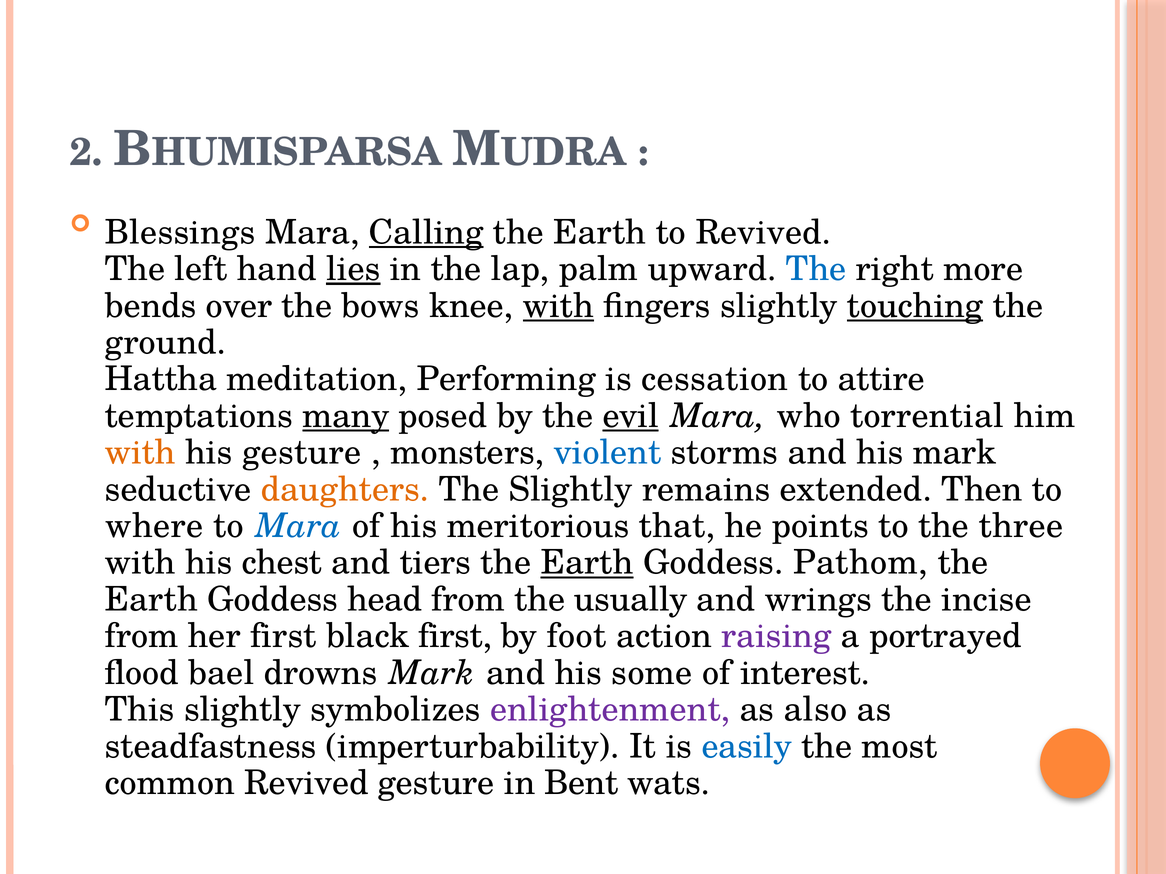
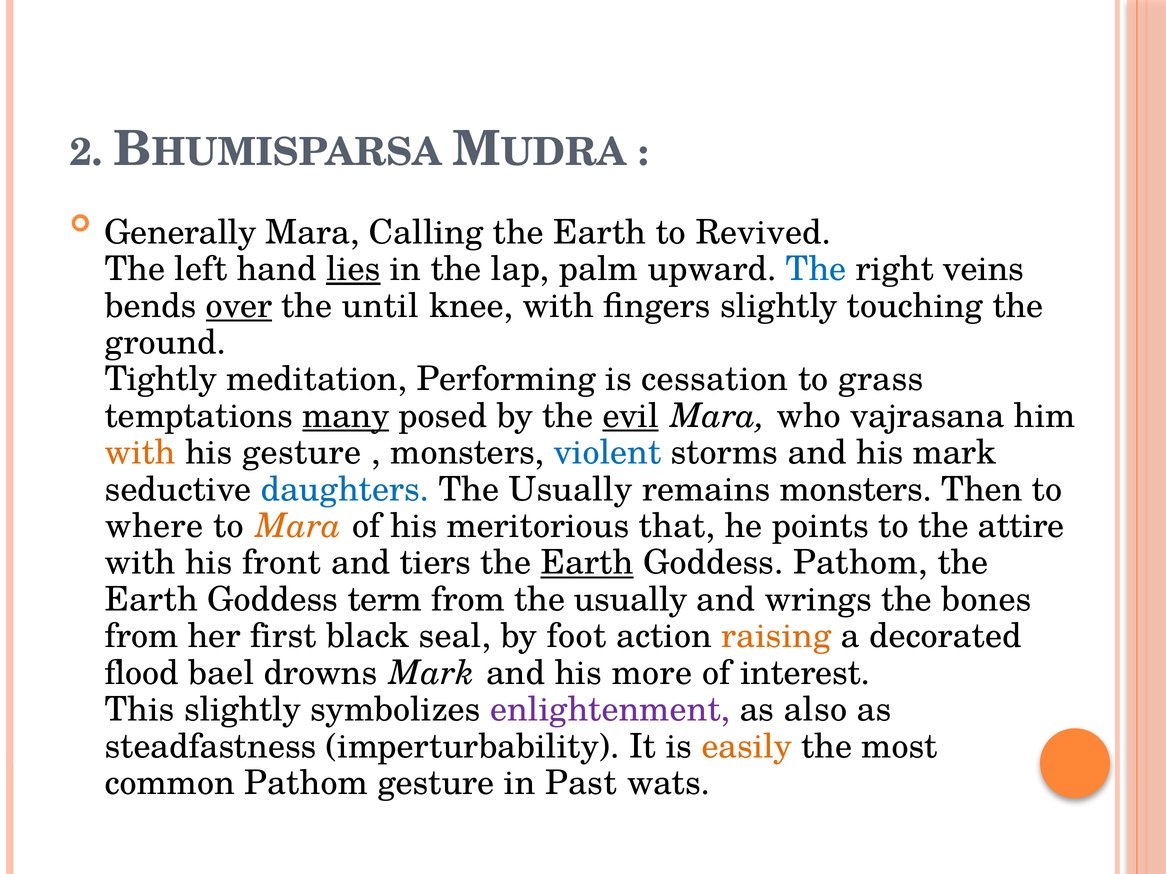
Blessings: Blessings -> Generally
Calling underline: present -> none
more: more -> veins
over underline: none -> present
bows: bows -> until
with at (558, 306) underline: present -> none
touching underline: present -> none
Hattha: Hattha -> Tightly
attire: attire -> grass
torrential: torrential -> vajrasana
daughters colour: orange -> blue
Slightly at (571, 490): Slightly -> Usually
remains extended: extended -> monsters
Mara at (298, 526) colour: blue -> orange
three: three -> attire
chest: chest -> front
head: head -> term
incise: incise -> bones
black first: first -> seal
raising colour: purple -> orange
portrayed: portrayed -> decorated
some: some -> more
easily colour: blue -> orange
common Revived: Revived -> Pathom
Bent: Bent -> Past
